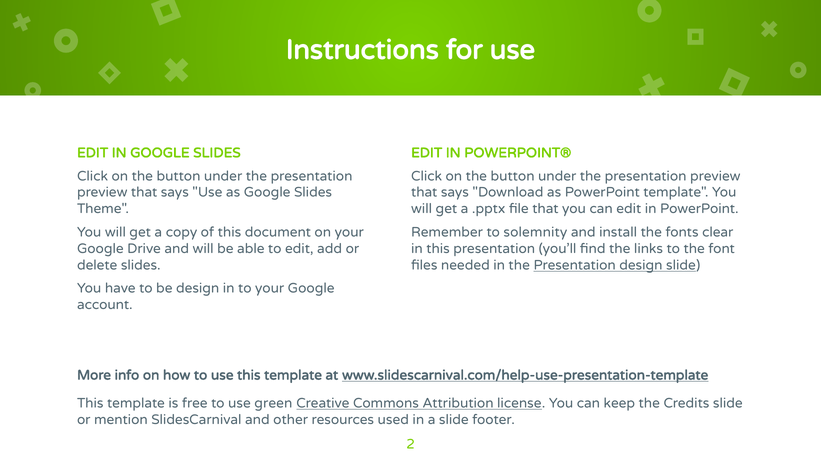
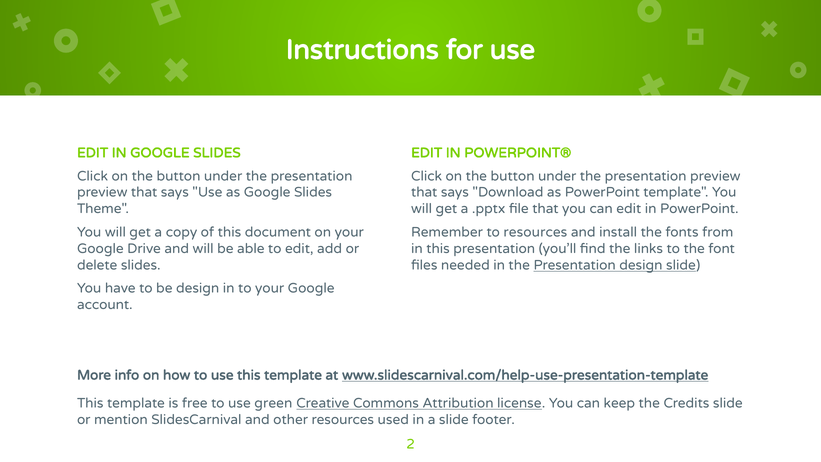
to solemnity: solemnity -> resources
clear: clear -> from
